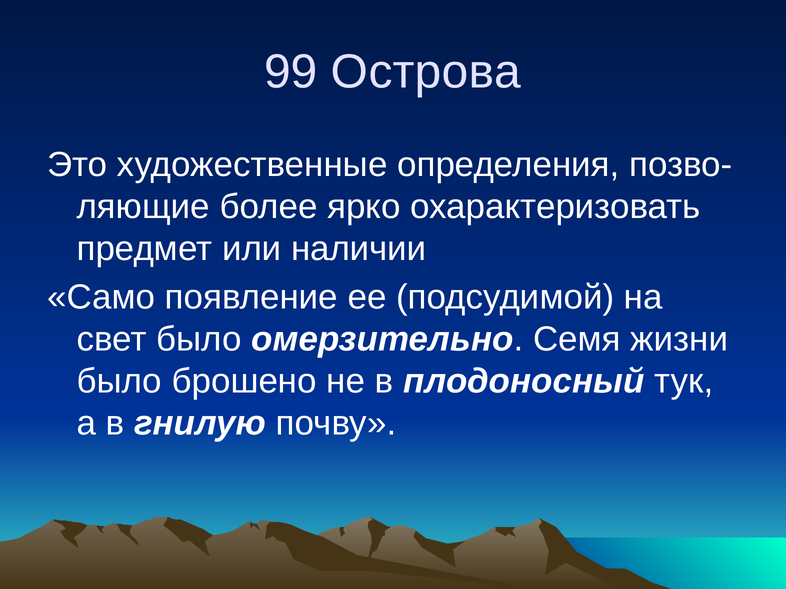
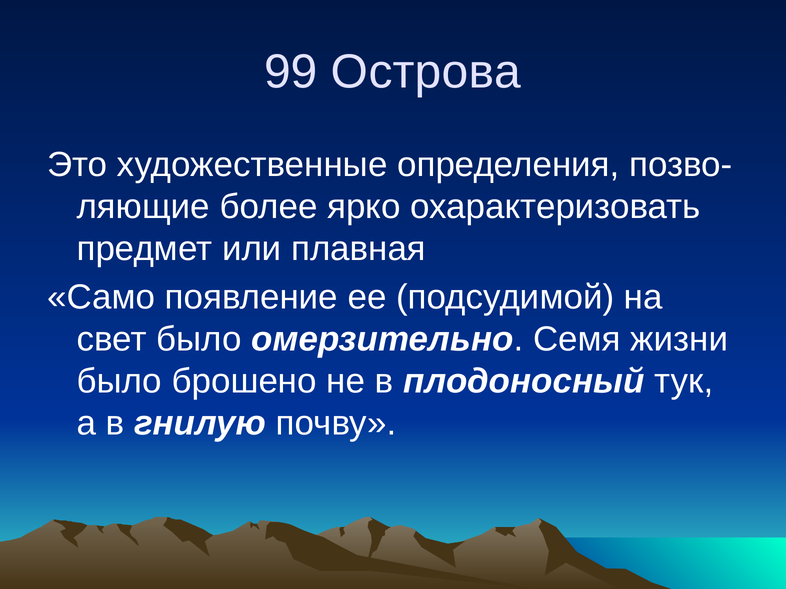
наличии: наличии -> плавная
